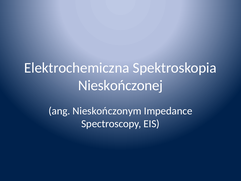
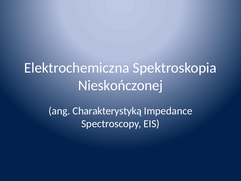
Nieskończonym: Nieskończonym -> Charakterystyką
